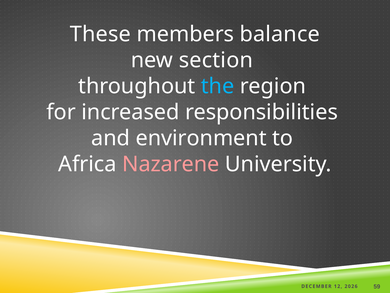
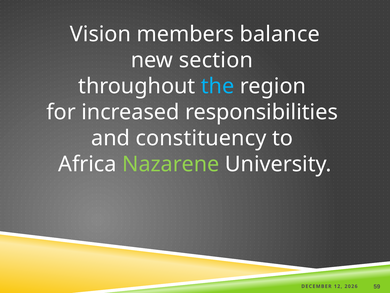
These: These -> Vision
environment: environment -> constituency
Nazarene colour: pink -> light green
